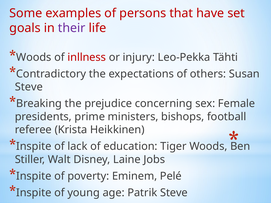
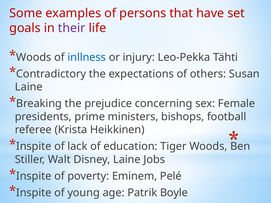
inllness colour: red -> blue
Steve at (29, 87): Steve -> Laine
Patrik Steve: Steve -> Boyle
